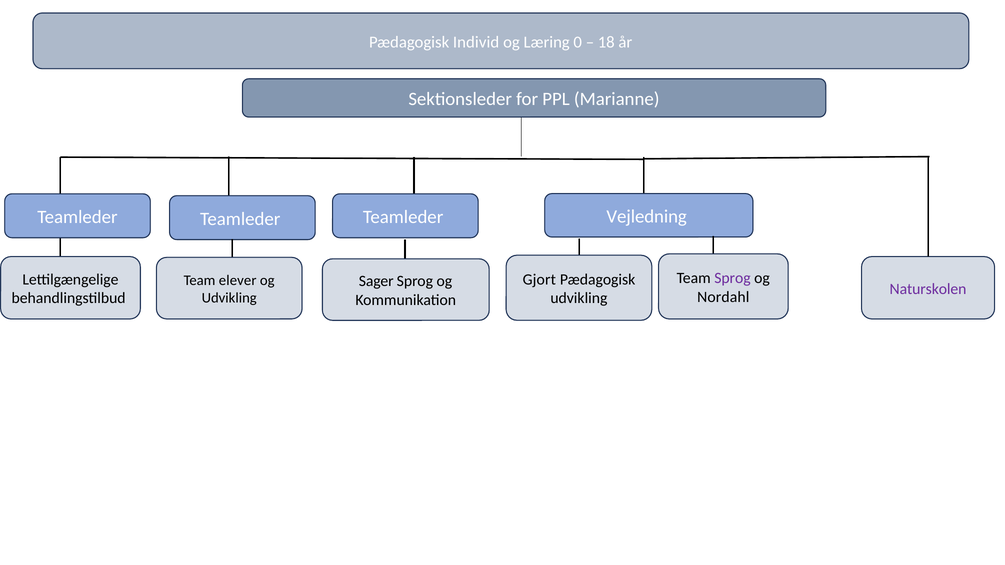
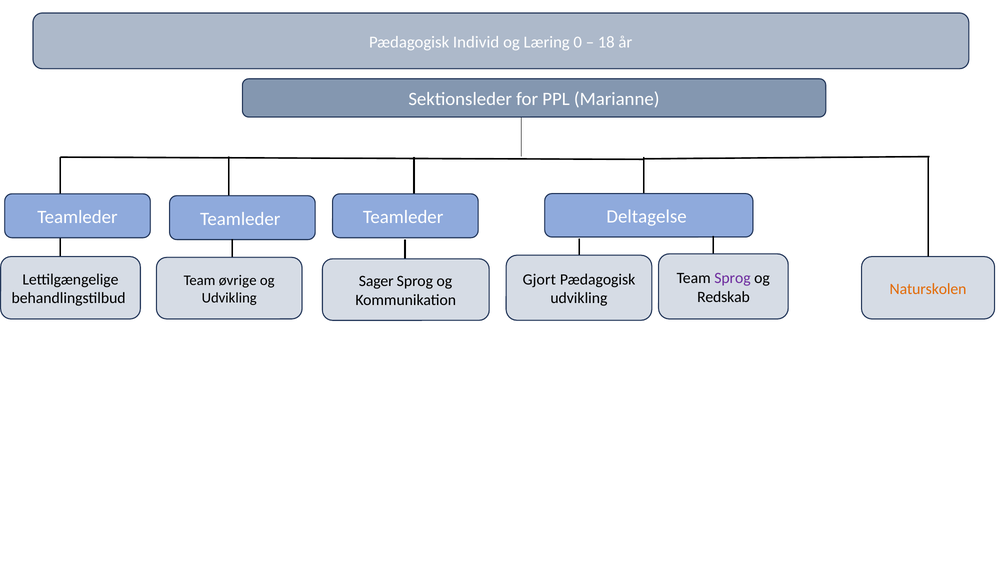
Vejledning: Vejledning -> Deltagelse
elever: elever -> øvrige
Naturskolen colour: purple -> orange
Nordahl: Nordahl -> Redskab
